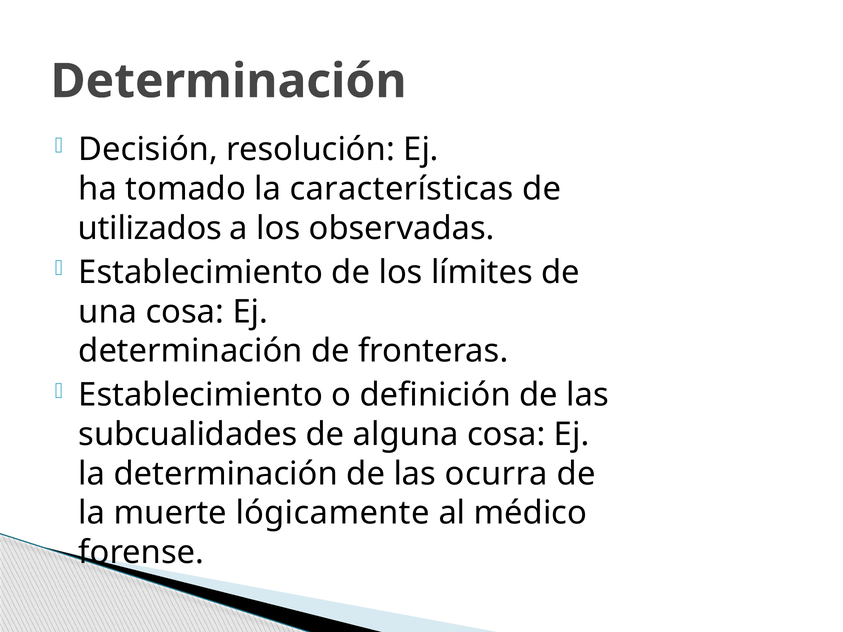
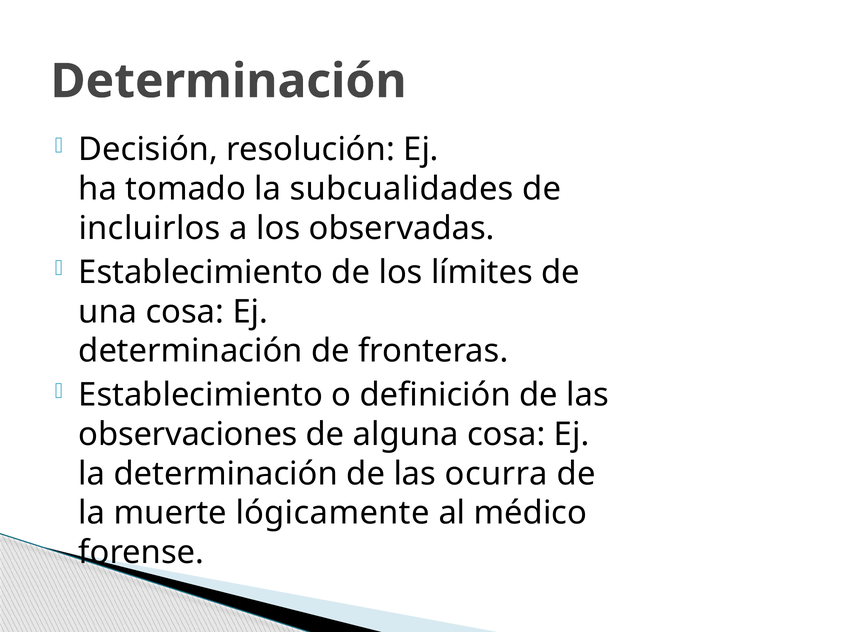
características: características -> subcualidades
utilizados: utilizados -> incluirlos
subcualidades: subcualidades -> observaciones
